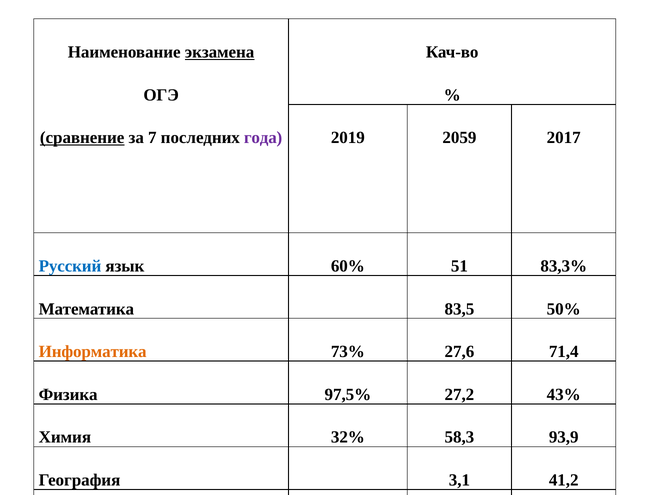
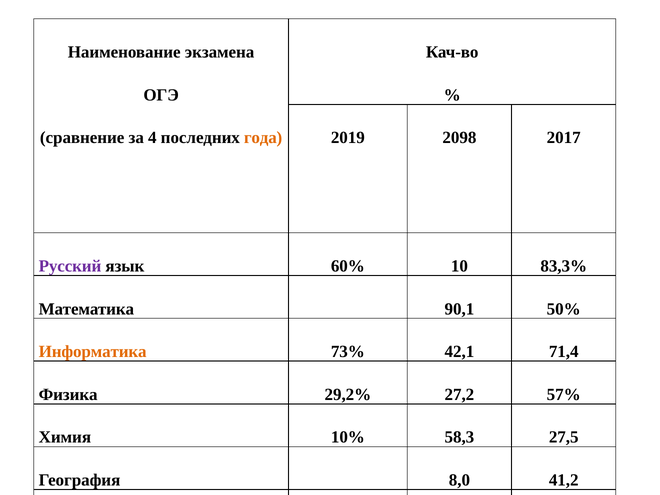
экзамена underline: present -> none
сравнение underline: present -> none
7: 7 -> 4
года colour: purple -> orange
2059: 2059 -> 2098
Русский colour: blue -> purple
51: 51 -> 10
83,5: 83,5 -> 90,1
27,6: 27,6 -> 42,1
97,5%: 97,5% -> 29,2%
43%: 43% -> 57%
32%: 32% -> 10%
93,9: 93,9 -> 27,5
3,1: 3,1 -> 8,0
